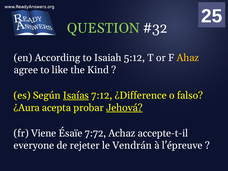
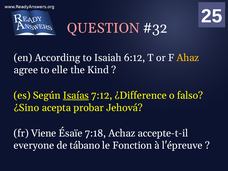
QUESTION colour: light green -> pink
5:12: 5:12 -> 6:12
like: like -> elle
¿Aura: ¿Aura -> ¿Sino
Jehová underline: present -> none
7:72: 7:72 -> 7:18
rejeter: rejeter -> tábano
Vendrán: Vendrán -> Fonction
